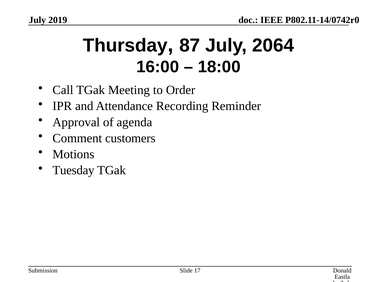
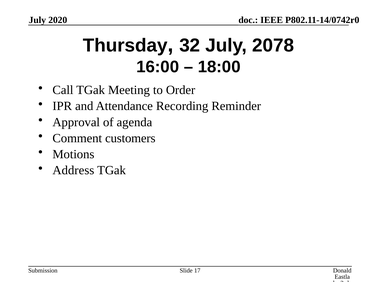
2019: 2019 -> 2020
87: 87 -> 32
2064: 2064 -> 2078
Tuesday: Tuesday -> Address
